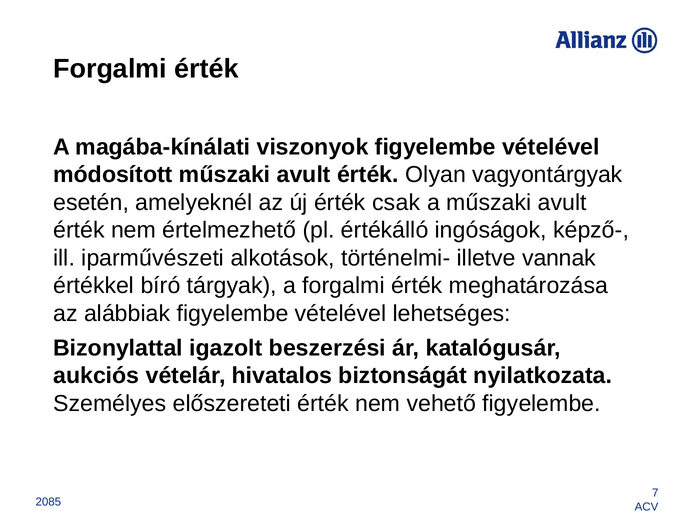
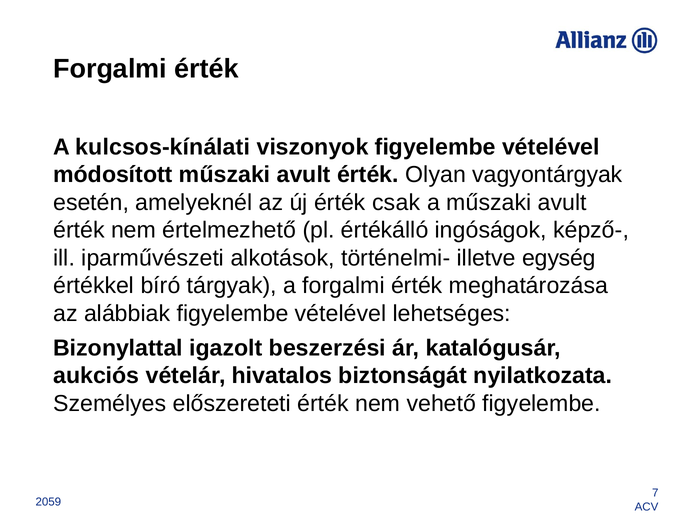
magába-kínálati: magába-kínálati -> kulcsos-kínálati
vannak: vannak -> egység
2085: 2085 -> 2059
